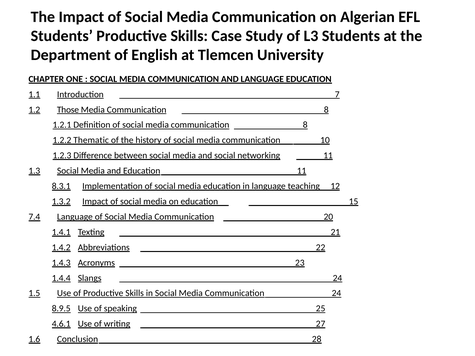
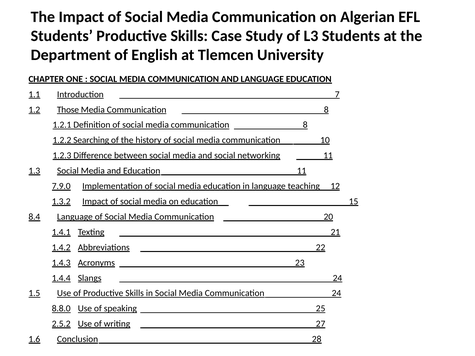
Thematic: Thematic -> Searching
8.3.1: 8.3.1 -> 7.9.0
7.4: 7.4 -> 8.4
8.9.5: 8.9.5 -> 8.8.0
4.6.1: 4.6.1 -> 2.5.2
